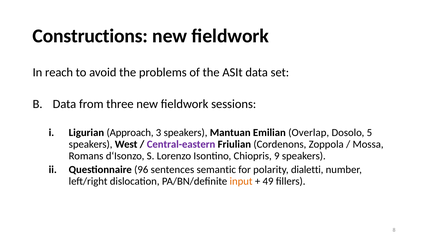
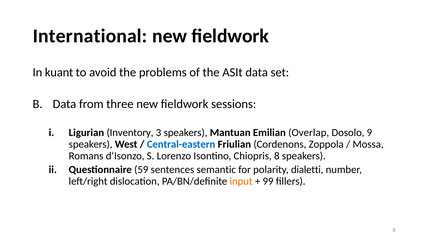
Constructions: Constructions -> International
reach: reach -> kuant
Approach: Approach -> Inventory
5: 5 -> 9
Central-eastern colour: purple -> blue
Chiopris 9: 9 -> 8
96: 96 -> 59
49: 49 -> 99
